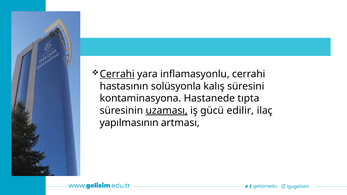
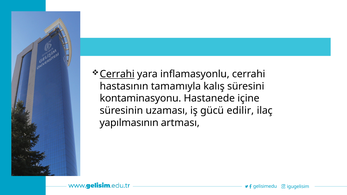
solüsyonla: solüsyonla -> tamamıyla
kontaminasyona: kontaminasyona -> kontaminasyonu
tıpta: tıpta -> içine
uzaması underline: present -> none
